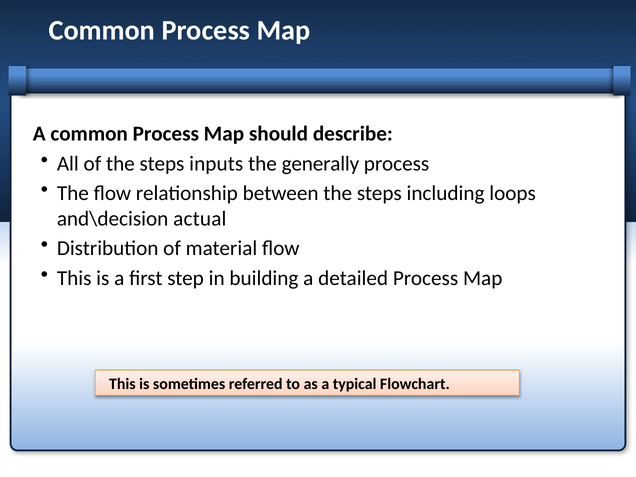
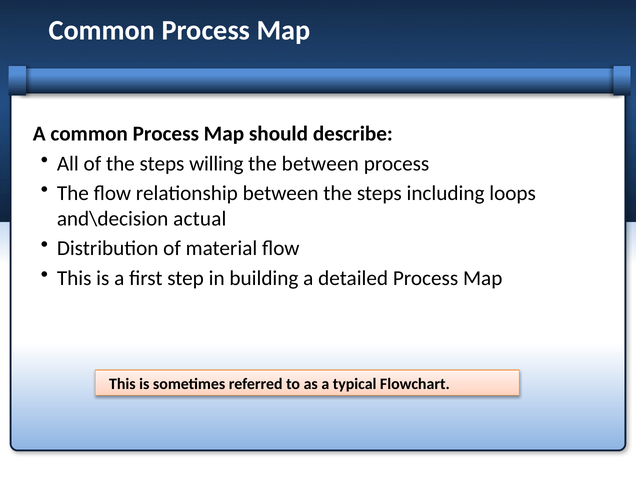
inputs: inputs -> willing
the generally: generally -> between
